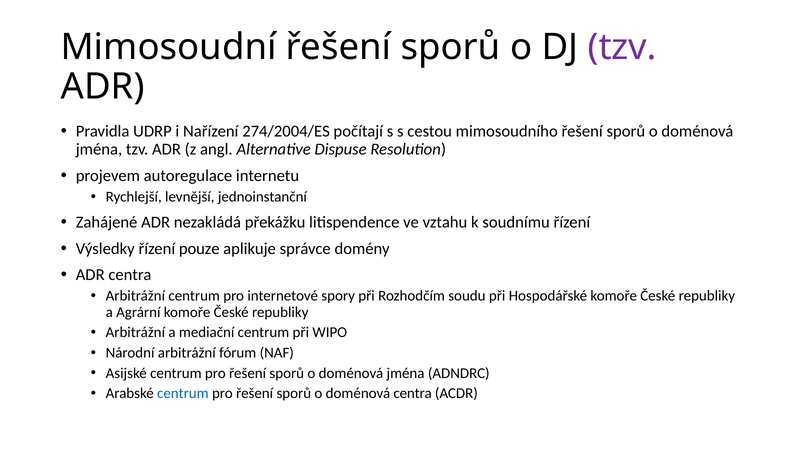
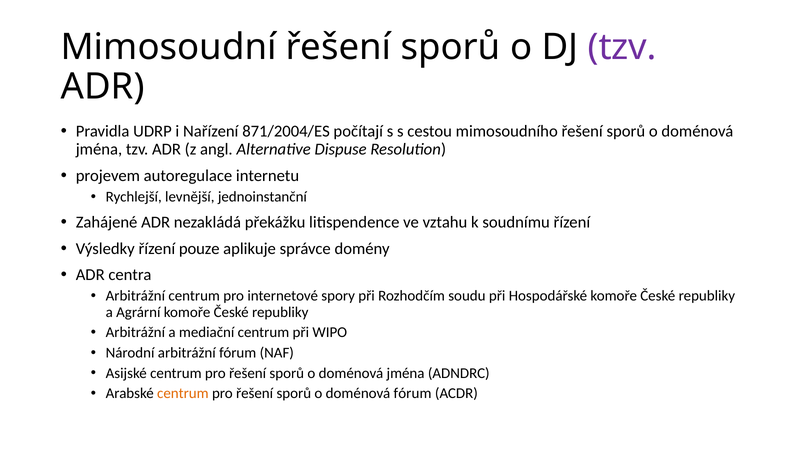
274/2004/ES: 274/2004/ES -> 871/2004/ES
centrum at (183, 393) colour: blue -> orange
doménová centra: centra -> fórum
